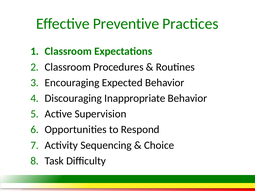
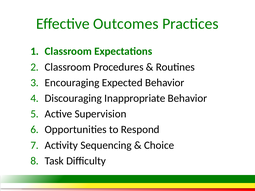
Preventive: Preventive -> Outcomes
